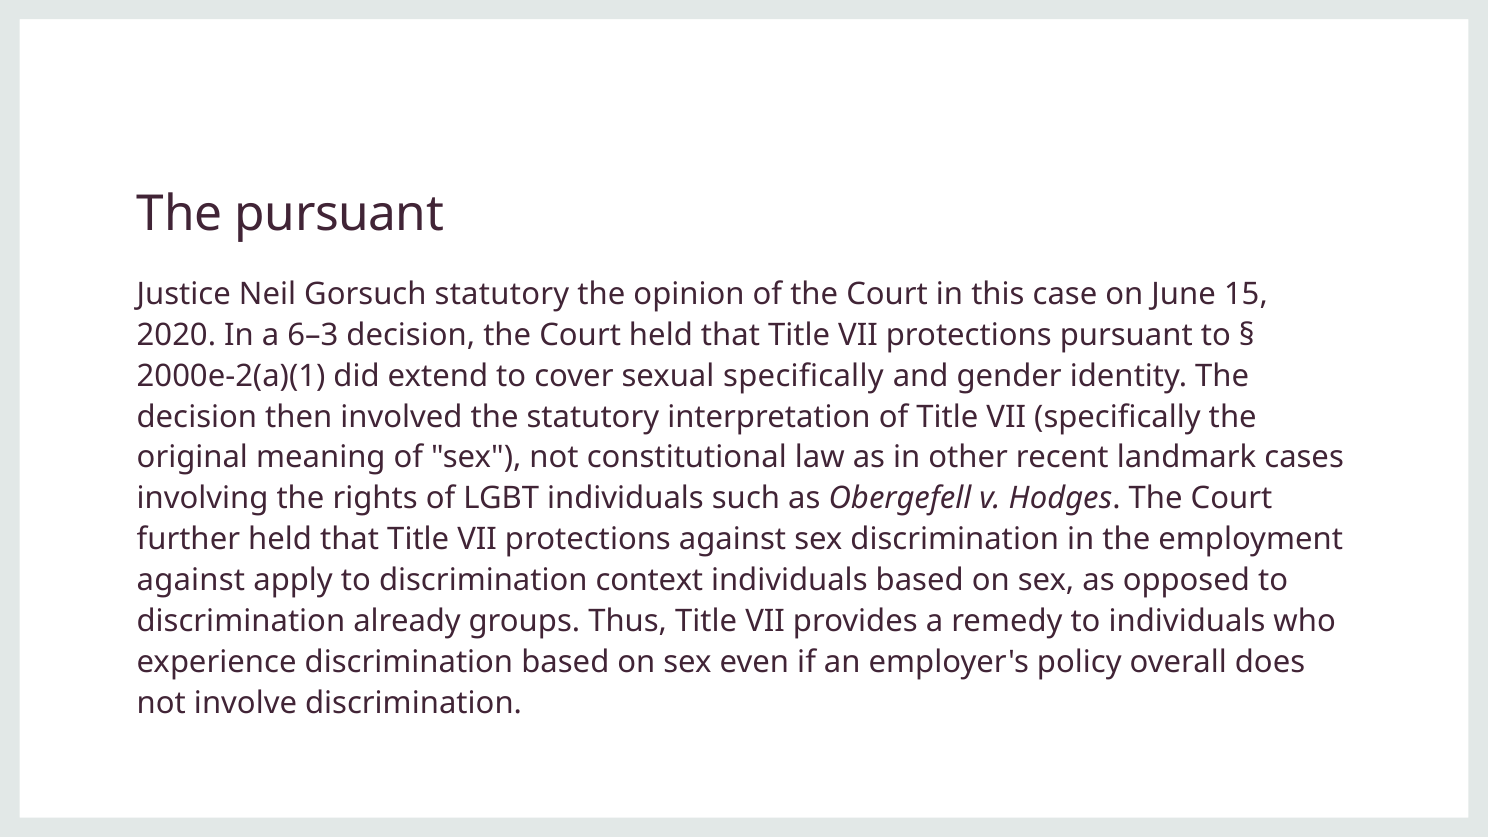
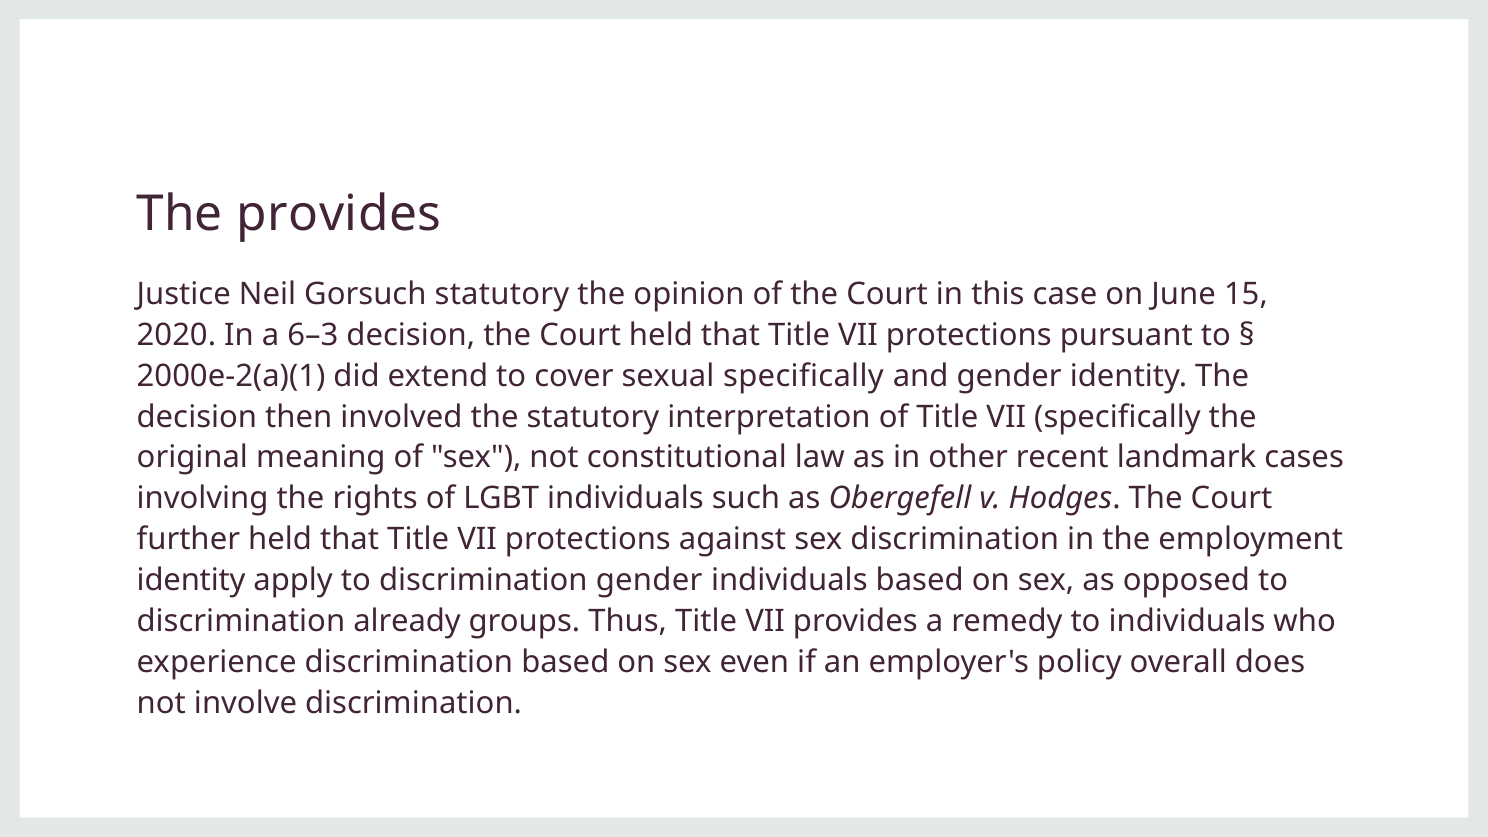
The pursuant: pursuant -> provides
against at (191, 581): against -> identity
discrimination context: context -> gender
